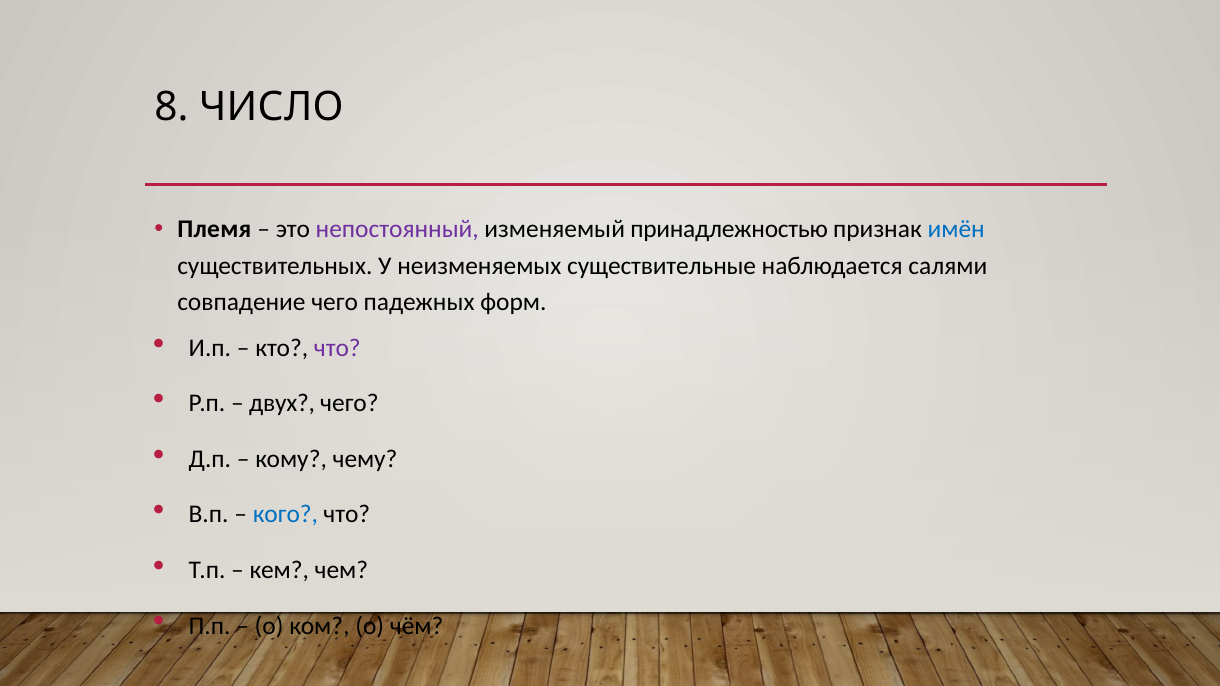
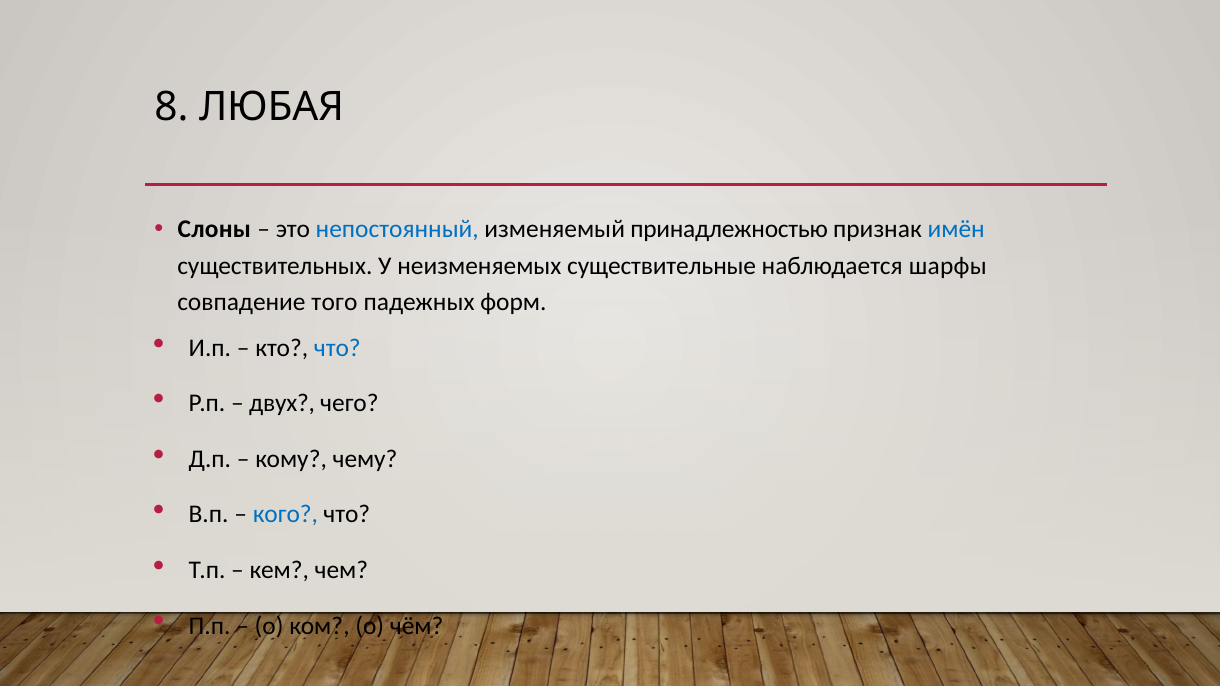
ЧИСЛО: ЧИСЛО -> ЛЮБАЯ
Племя: Племя -> Слоны
непостоянный colour: purple -> blue
салями: салями -> шарфы
совпадение чего: чего -> того
что at (337, 348) colour: purple -> blue
